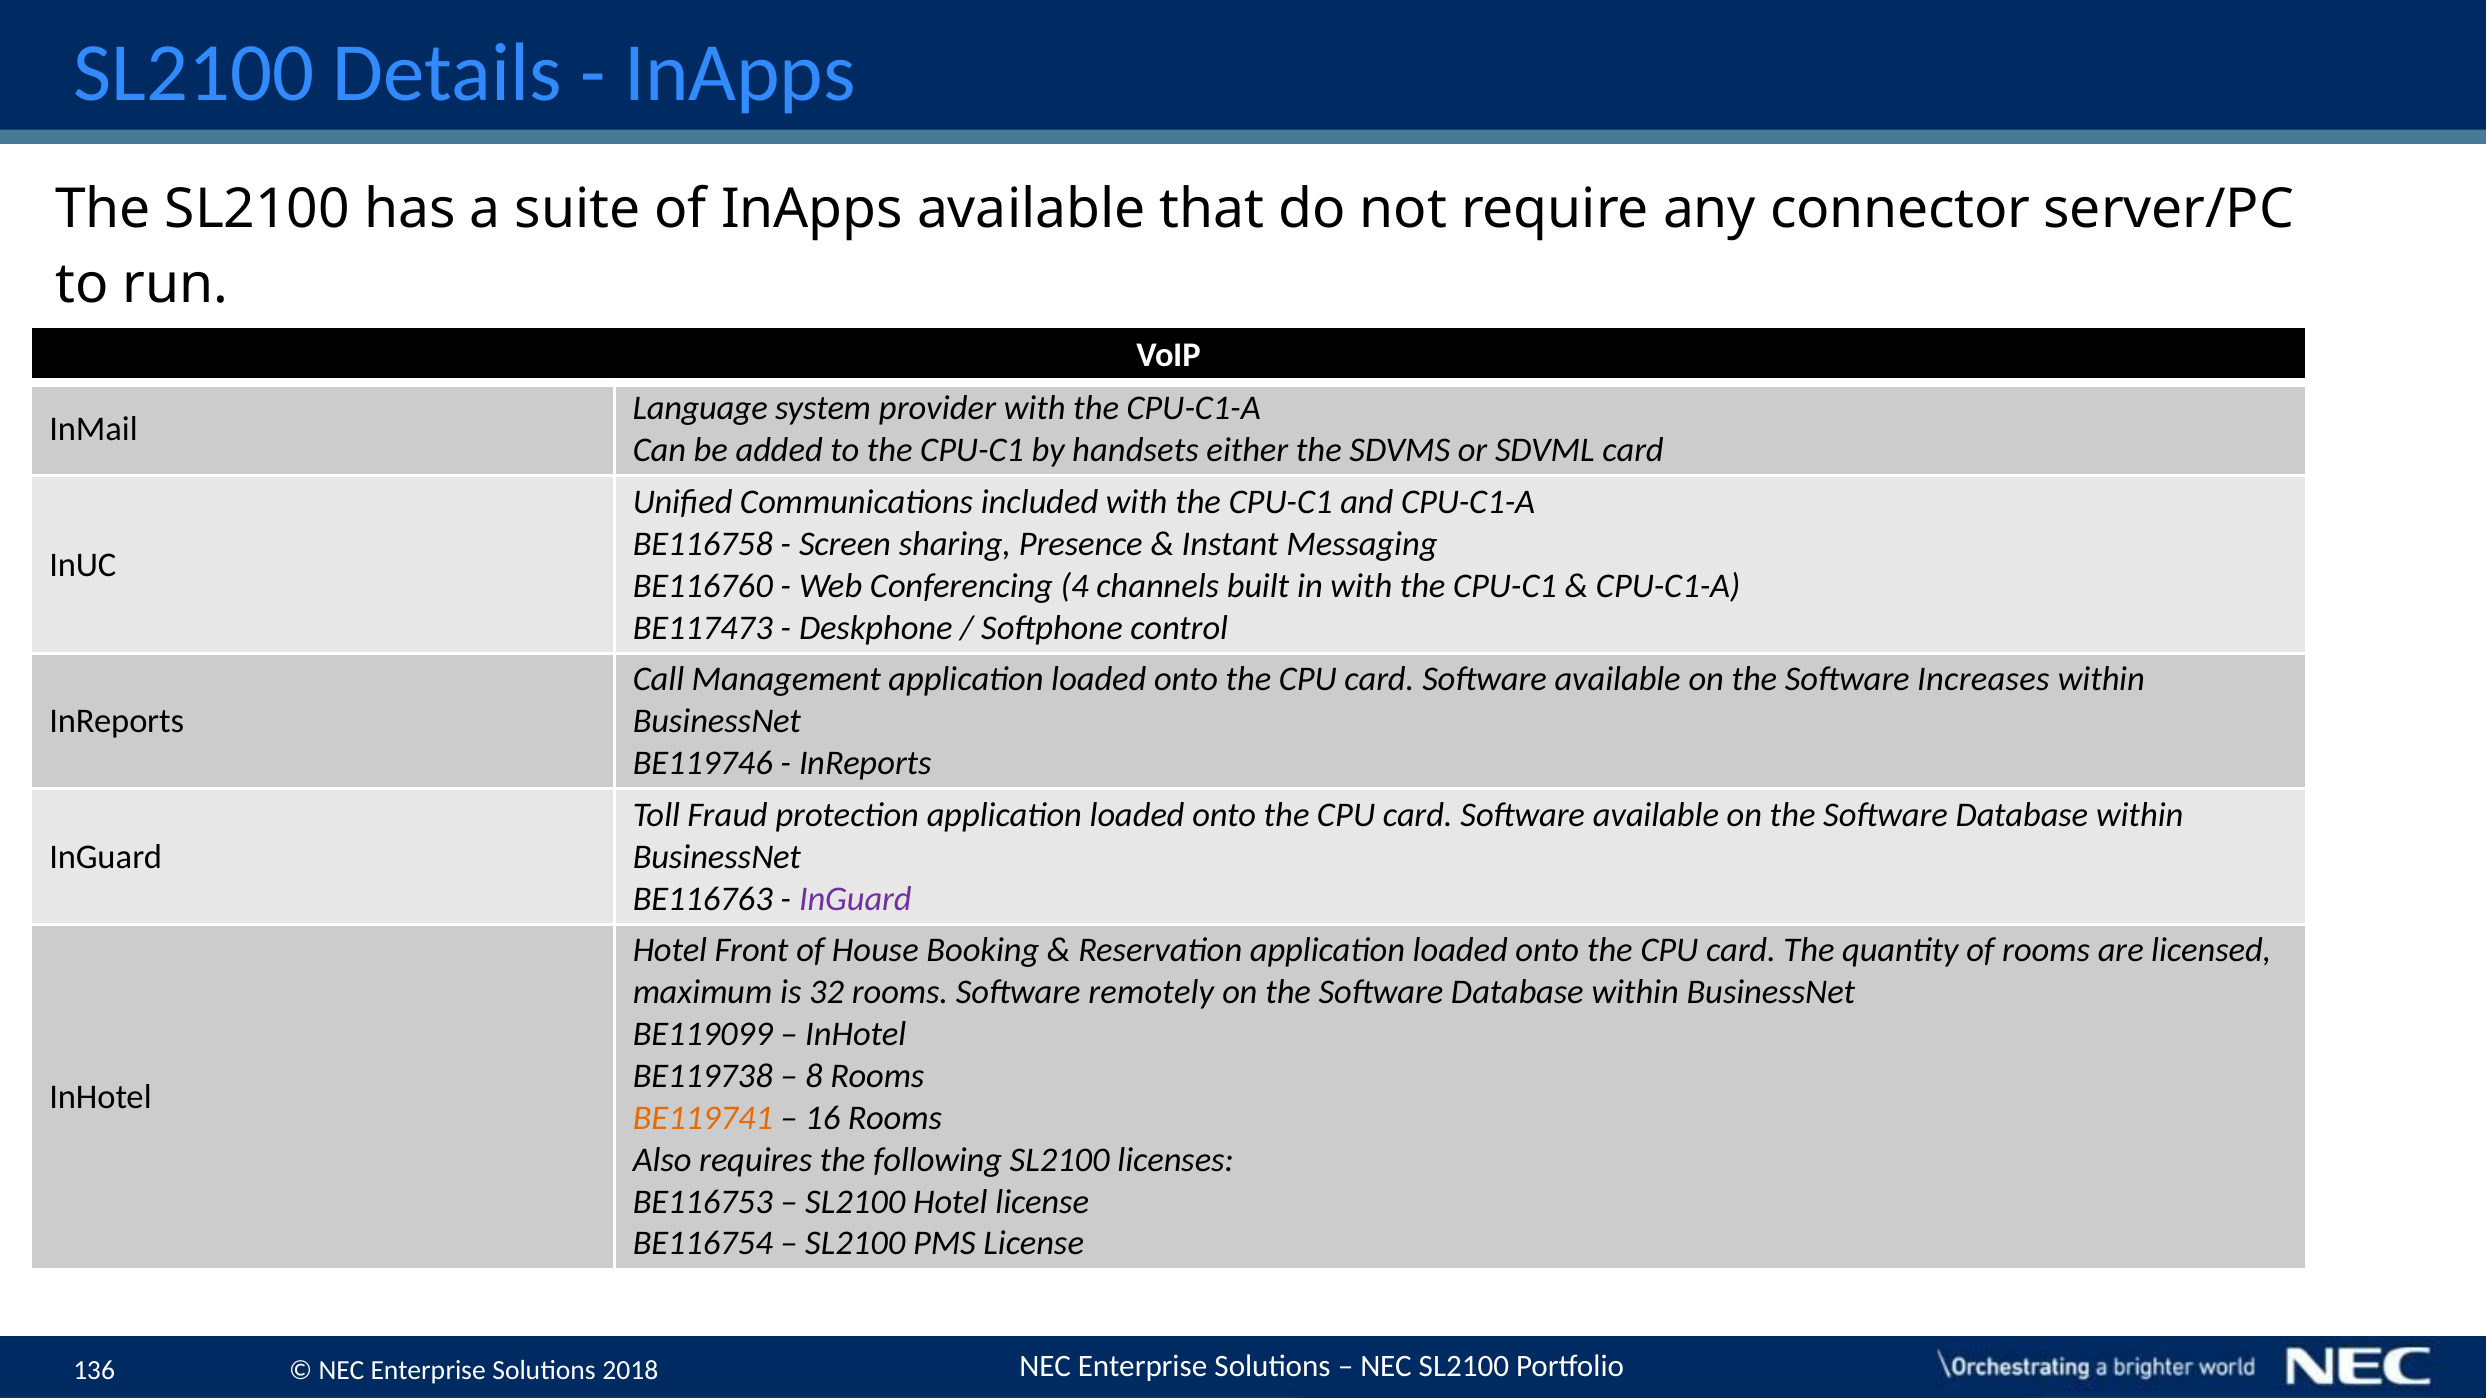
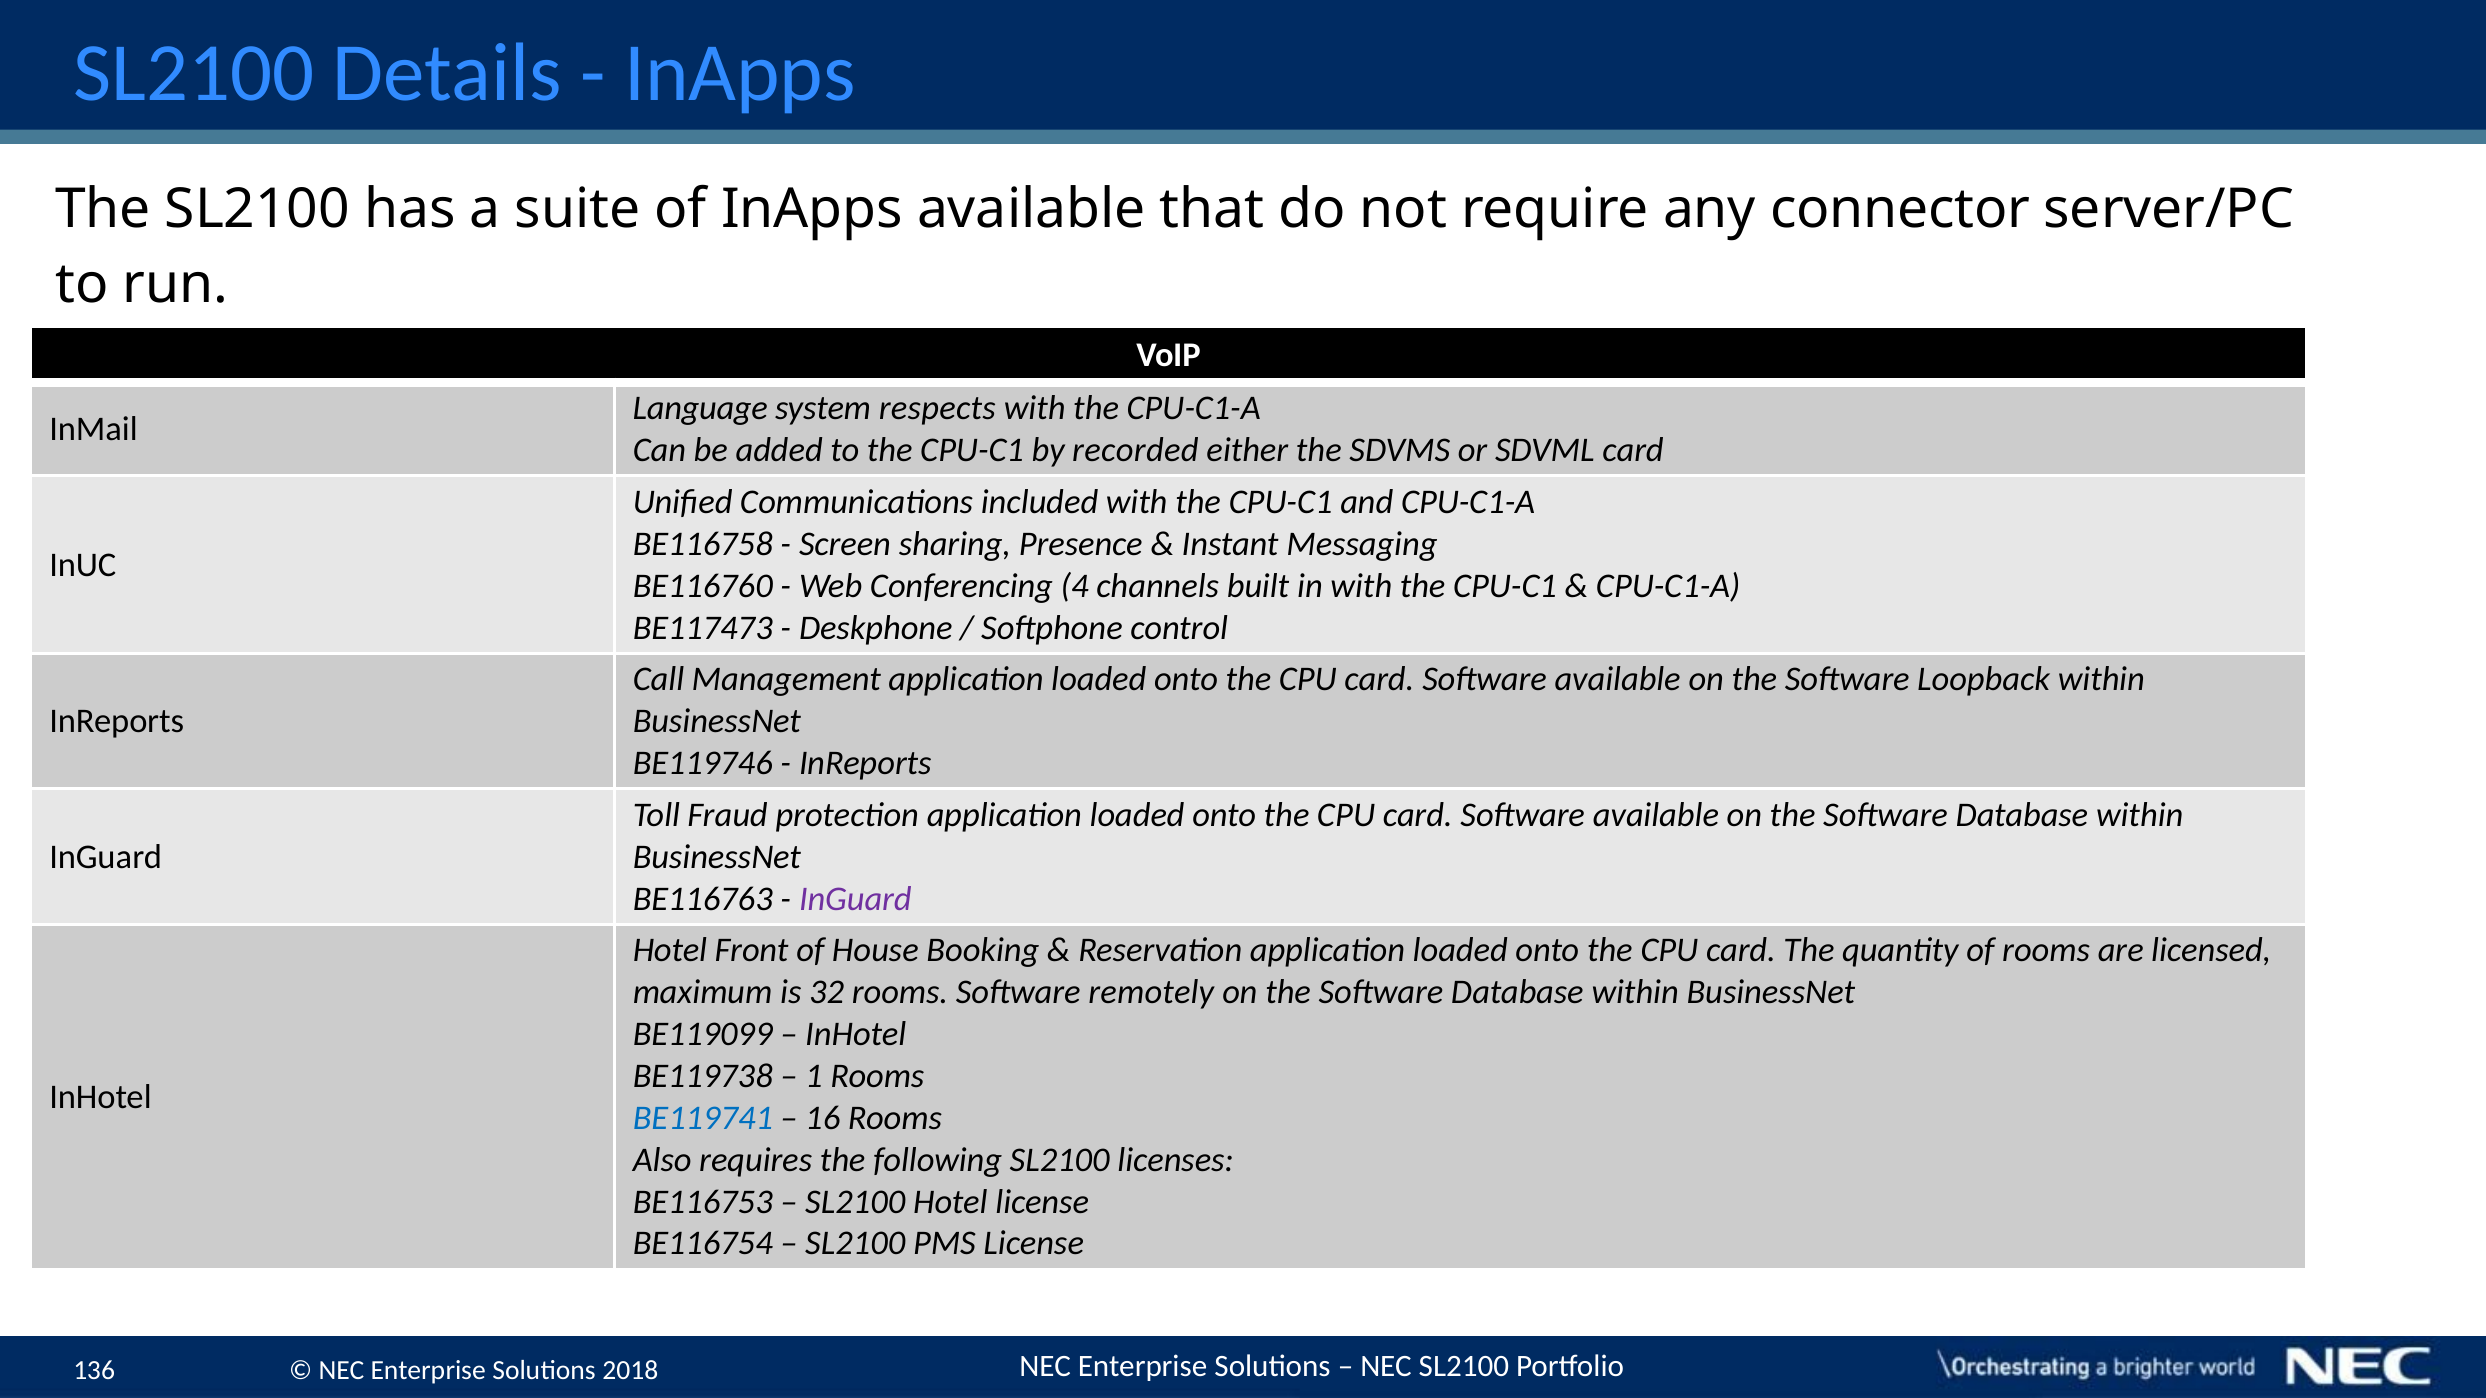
provider: provider -> respects
handsets: handsets -> recorded
Increases: Increases -> Loopback
8: 8 -> 1
BE119741 colour: orange -> blue
